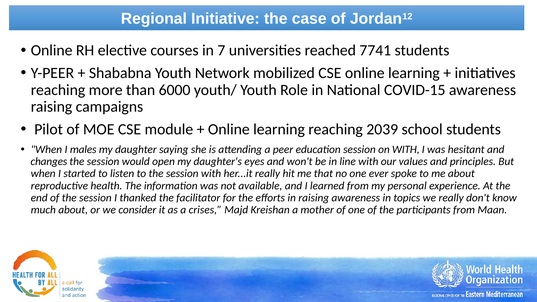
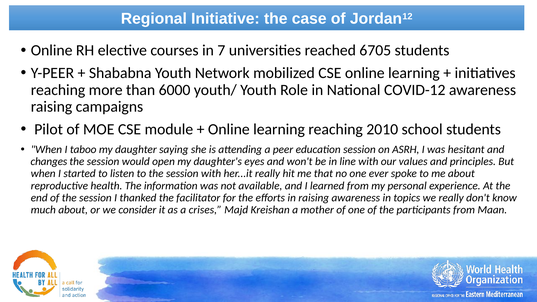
7741: 7741 -> 6705
COVID-15: COVID-15 -> COVID-12
2039: 2039 -> 2010
males: males -> taboo
on WITH: WITH -> ASRH
